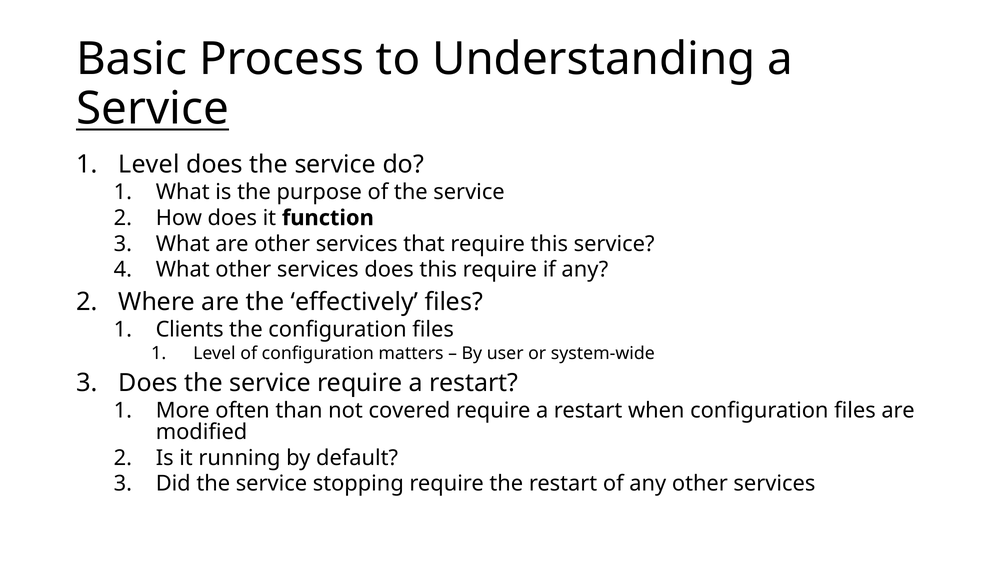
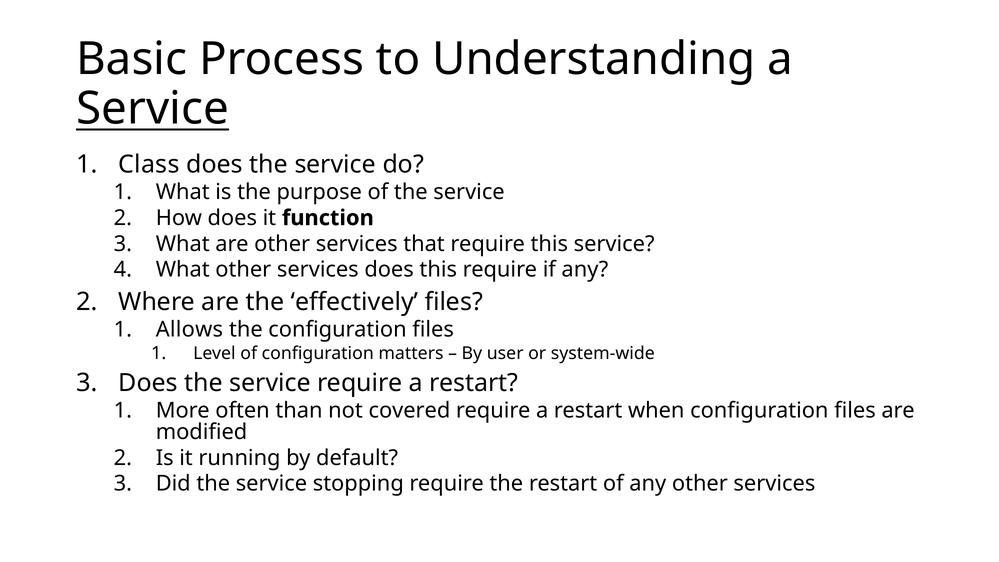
Level at (149, 164): Level -> Class
Clients: Clients -> Allows
